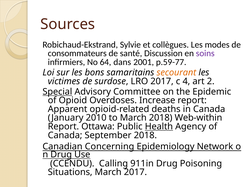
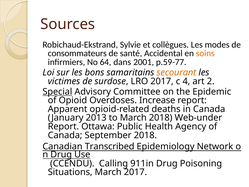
Discussion: Discussion -> Accidental
soins colour: purple -> orange
2010: 2010 -> 2013
Web-within: Web-within -> Web-under
Health underline: present -> none
Concerning: Concerning -> Transcribed
